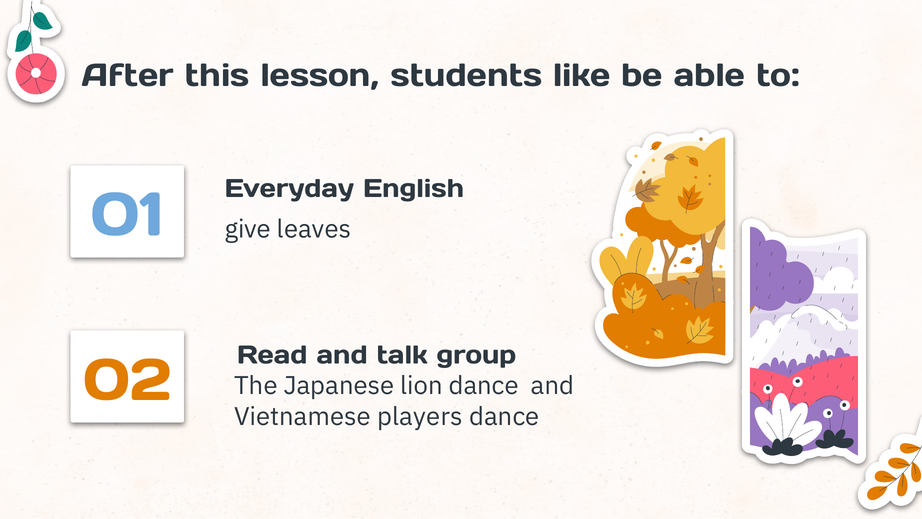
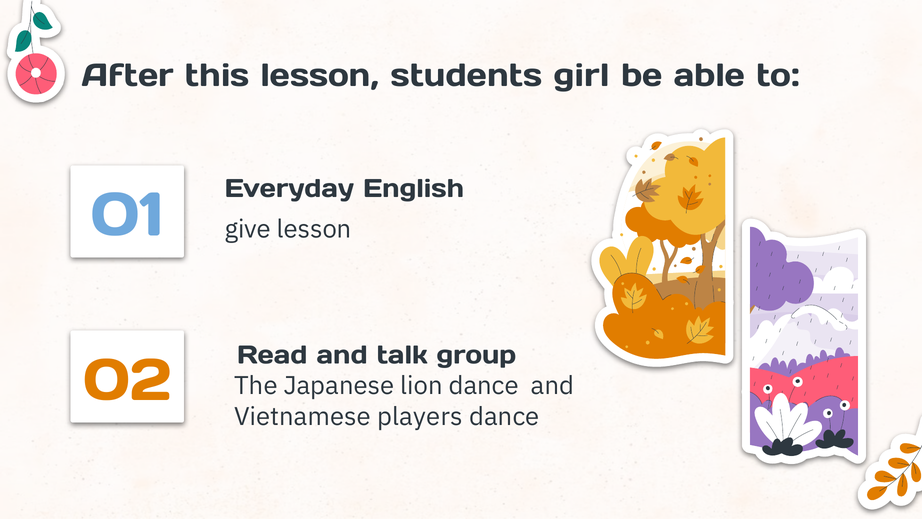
like: like -> girl
give leaves: leaves -> lesson
